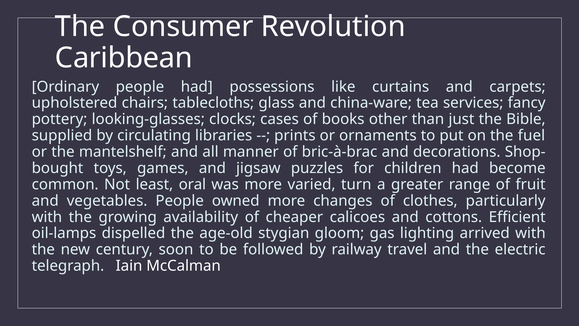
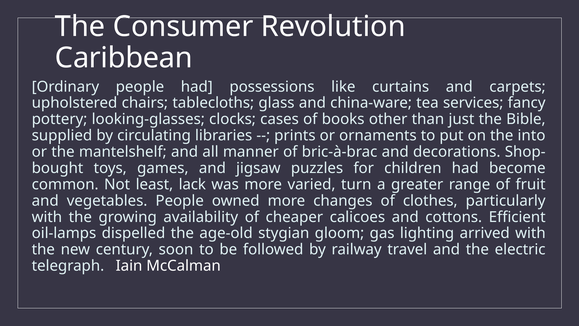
fuel: fuel -> into
oral: oral -> lack
